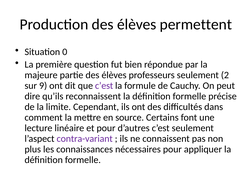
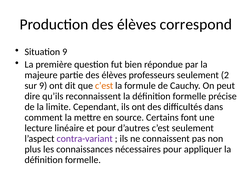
permettent: permettent -> correspond
Situation 0: 0 -> 9
c’est at (104, 86) colour: purple -> orange
